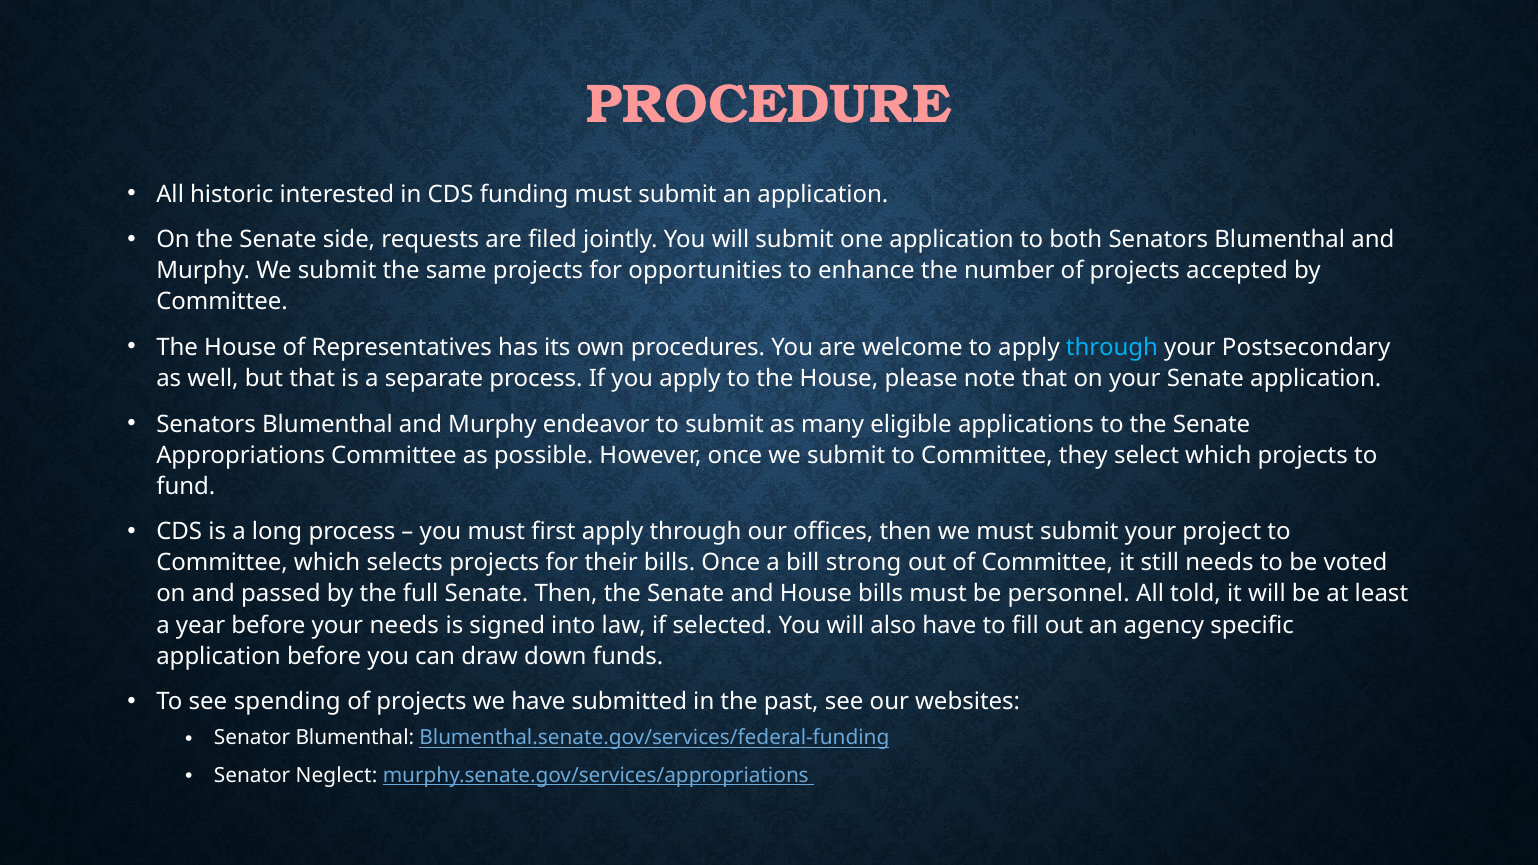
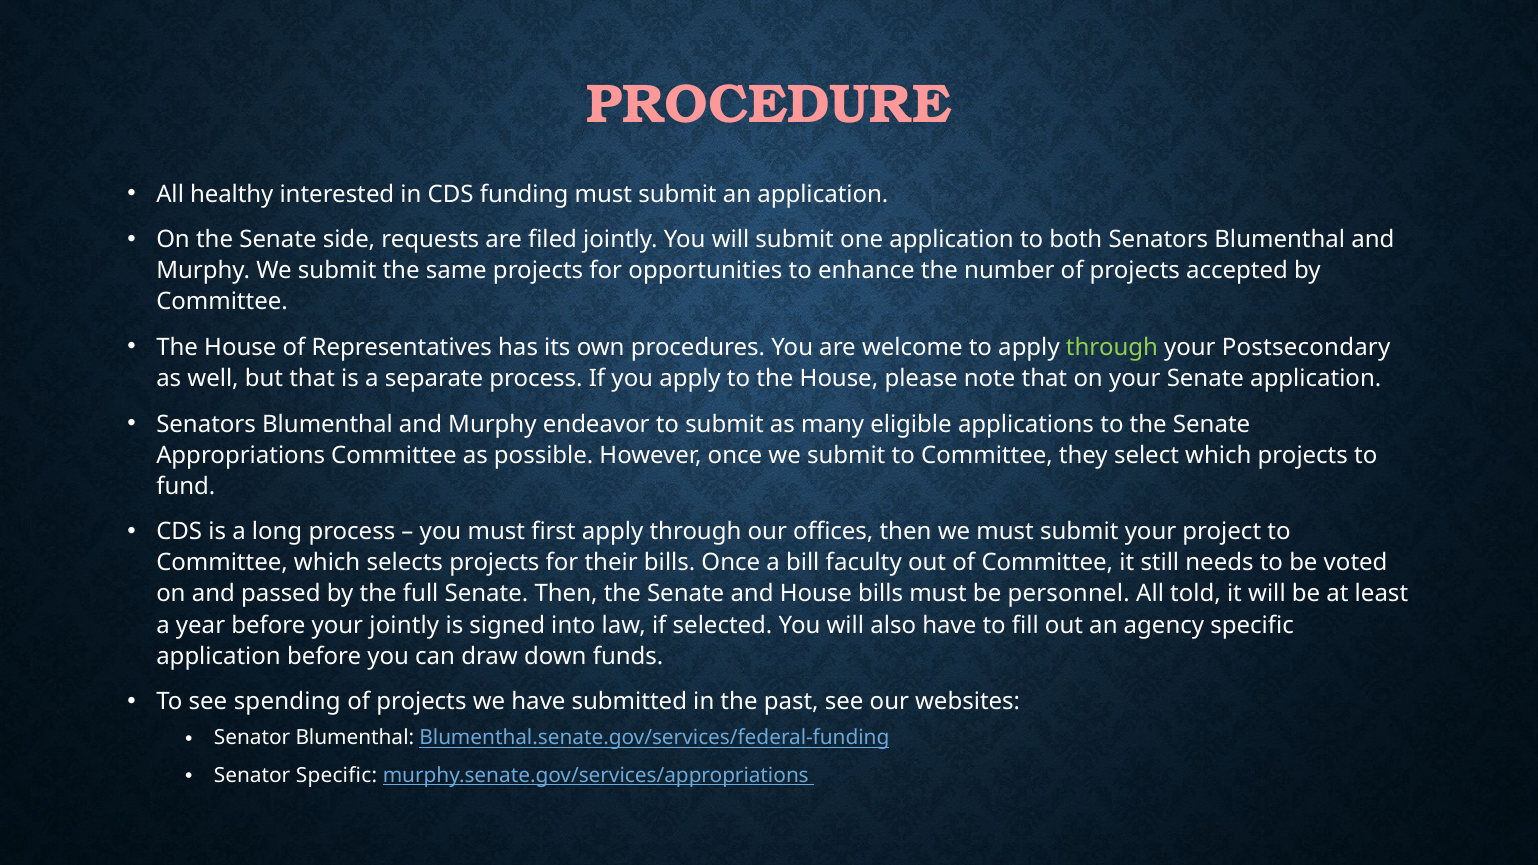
historic: historic -> healthy
through at (1112, 348) colour: light blue -> light green
strong: strong -> faculty
your needs: needs -> jointly
Senator Neglect: Neglect -> Specific
